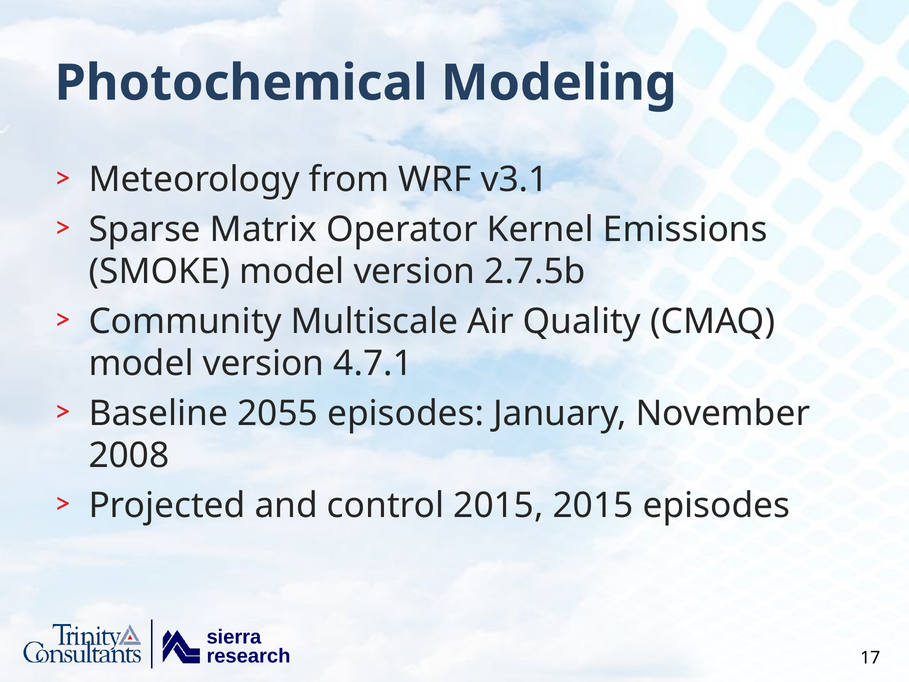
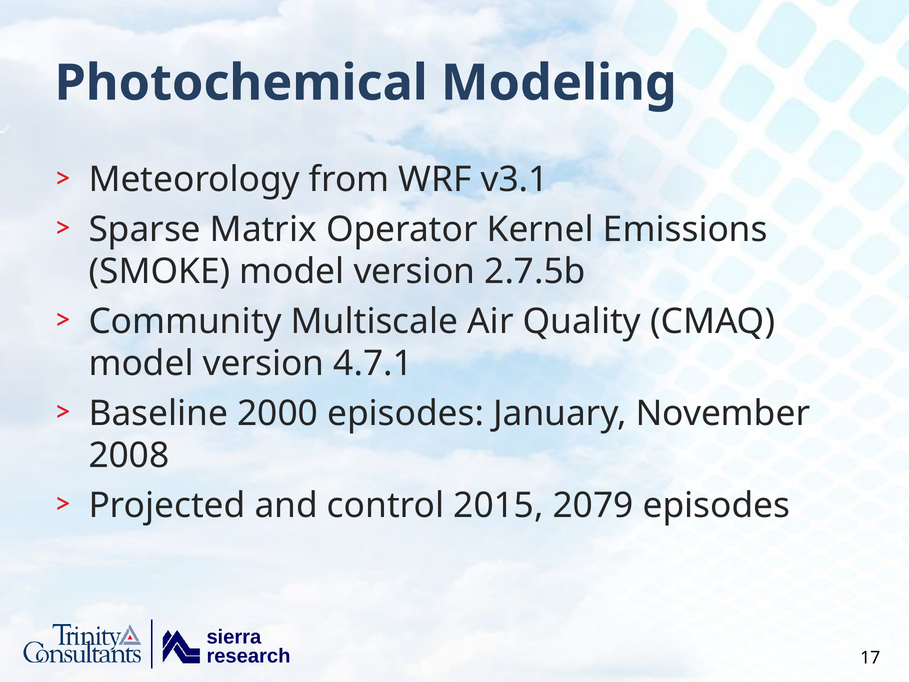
2055: 2055 -> 2000
2015 2015: 2015 -> 2079
